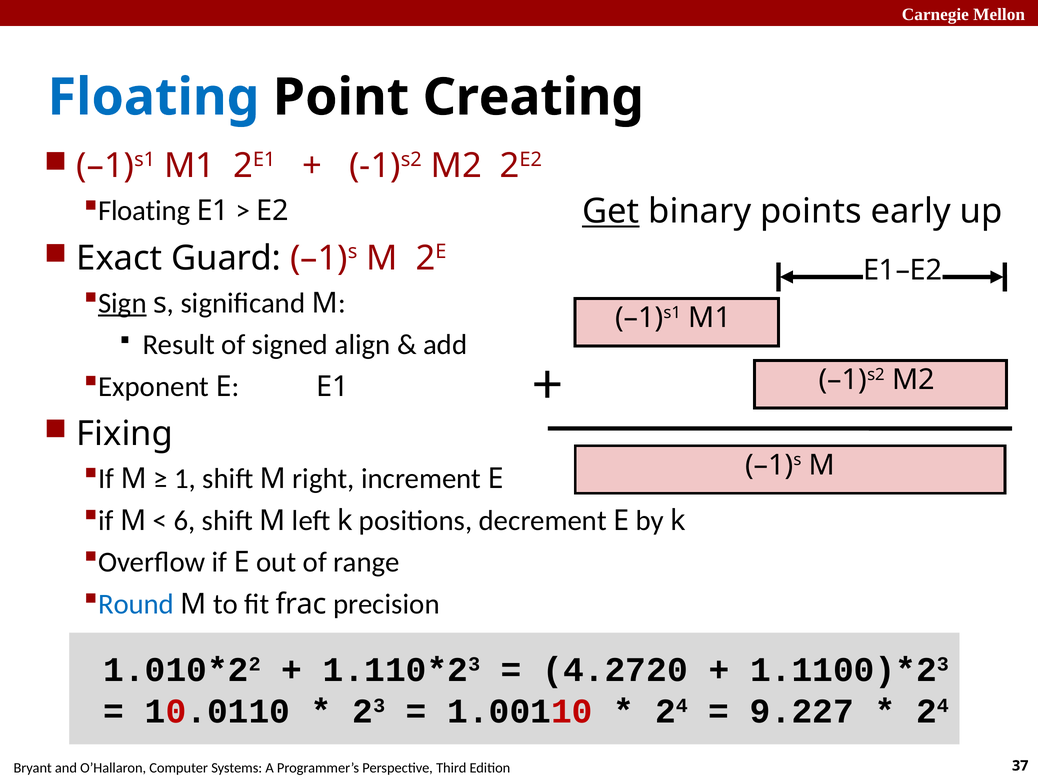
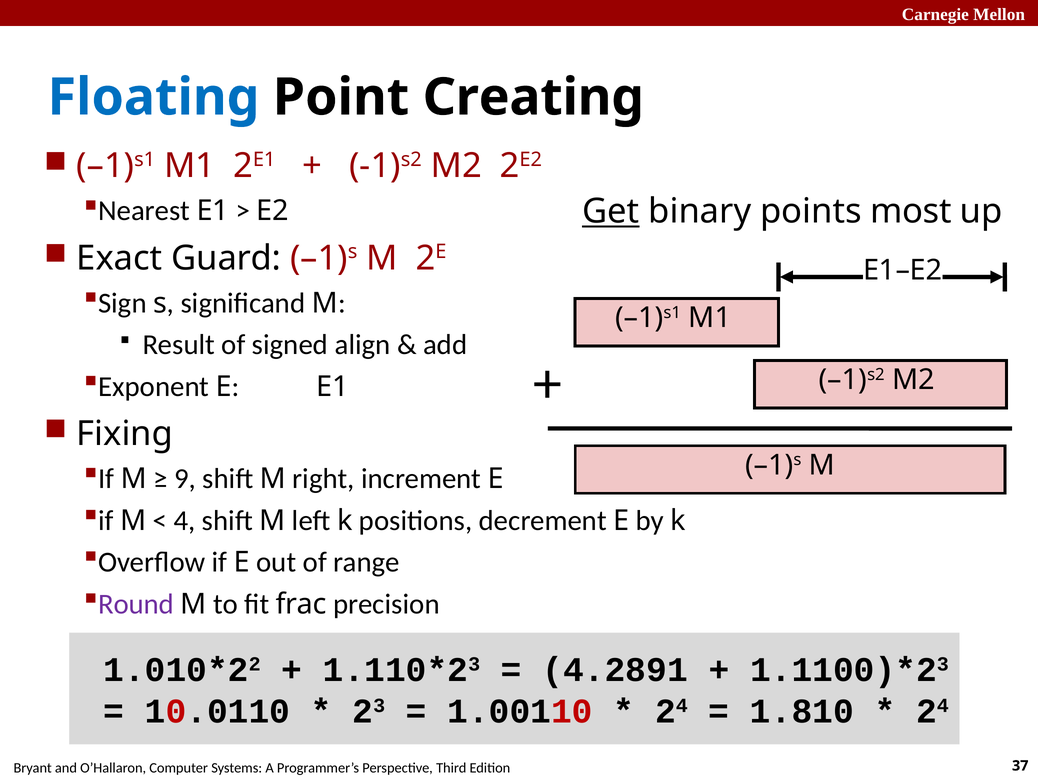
Floating at (144, 211): Floating -> Nearest
early: early -> most
Sign underline: present -> none
1: 1 -> 9
6: 6 -> 4
Round colour: blue -> purple
4.2720: 4.2720 -> 4.2891
9.227: 9.227 -> 1.810
